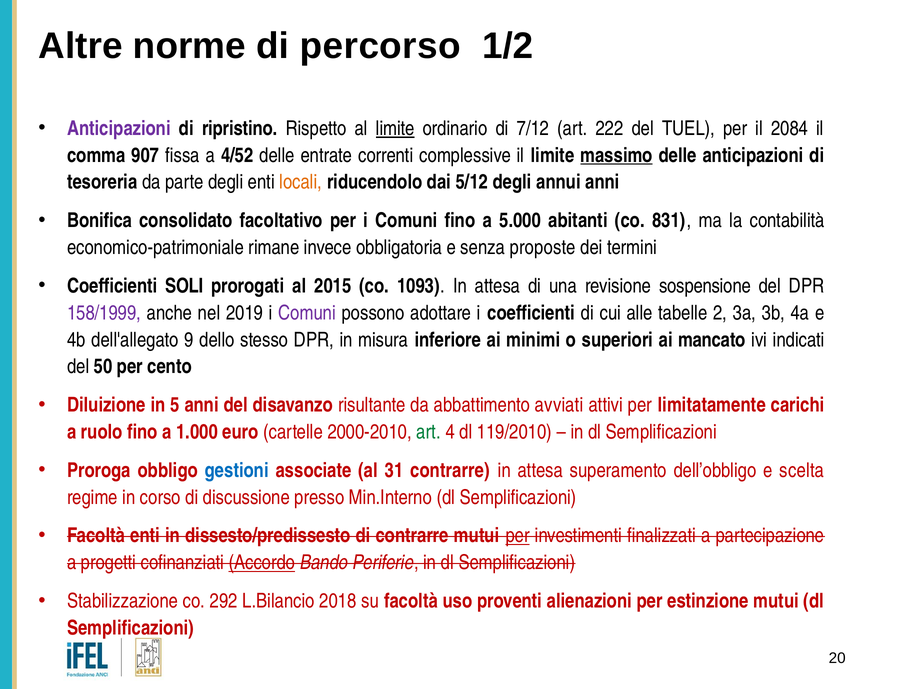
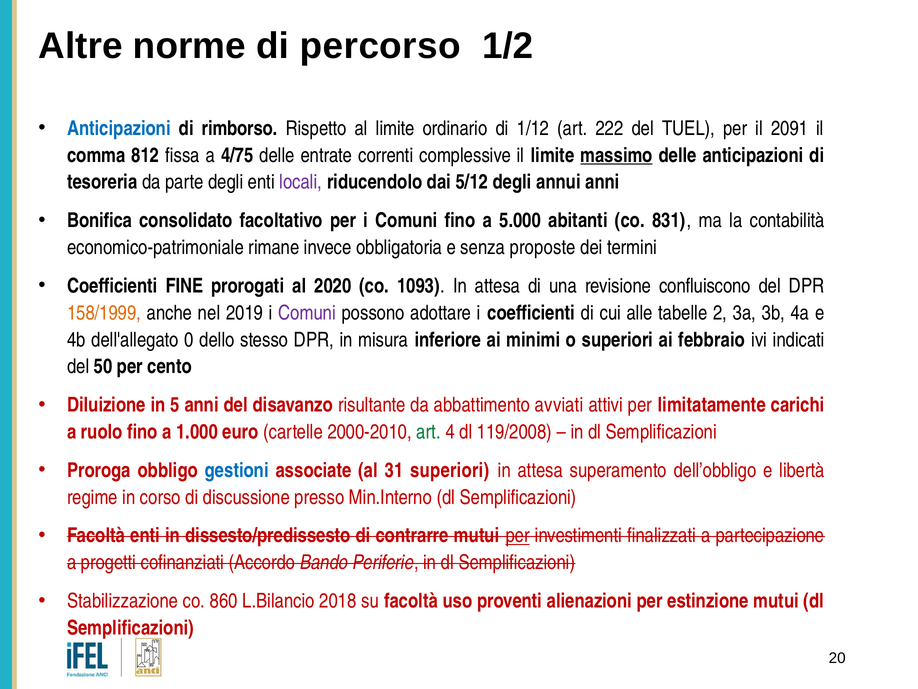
Anticipazioni at (119, 128) colour: purple -> blue
ripristino: ripristino -> rimborso
limite at (395, 128) underline: present -> none
7/12: 7/12 -> 1/12
2084: 2084 -> 2091
907: 907 -> 812
4/52: 4/52 -> 4/75
locali colour: orange -> purple
SOLI: SOLI -> FINE
2015: 2015 -> 2020
sospensione: sospensione -> confluiscono
158/1999 colour: purple -> orange
9: 9 -> 0
mancato: mancato -> febbraio
119/2010: 119/2010 -> 119/2008
31 contrarre: contrarre -> superiori
scelta: scelta -> libertà
Accordo underline: present -> none
292: 292 -> 860
